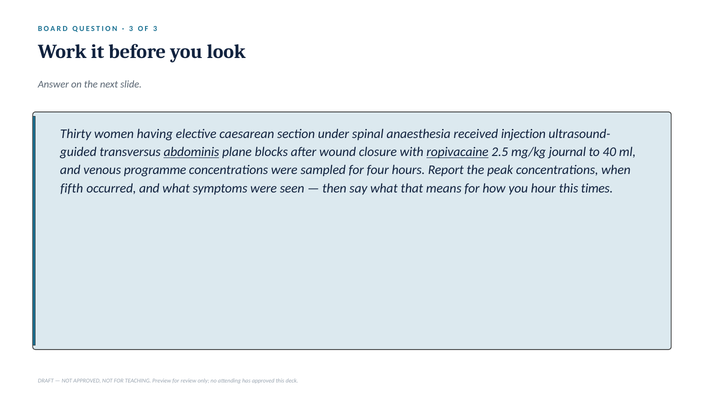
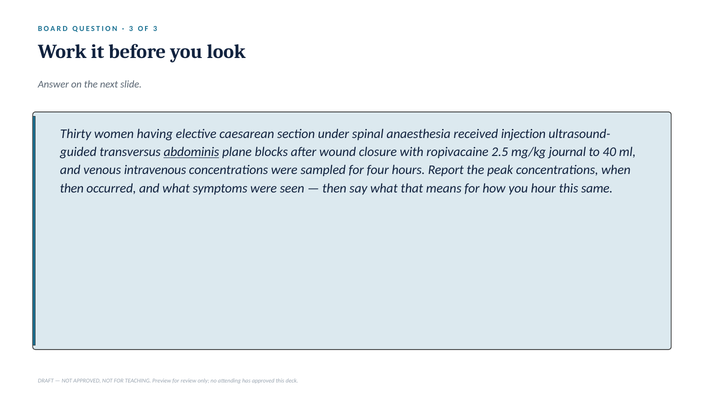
ropivacaine underline: present -> none
programme: programme -> intravenous
fifth at (72, 188): fifth -> then
times: times -> same
